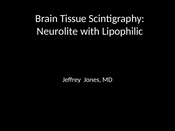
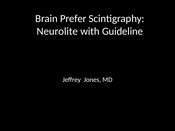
Tissue: Tissue -> Prefer
Lipophilic: Lipophilic -> Guideline
